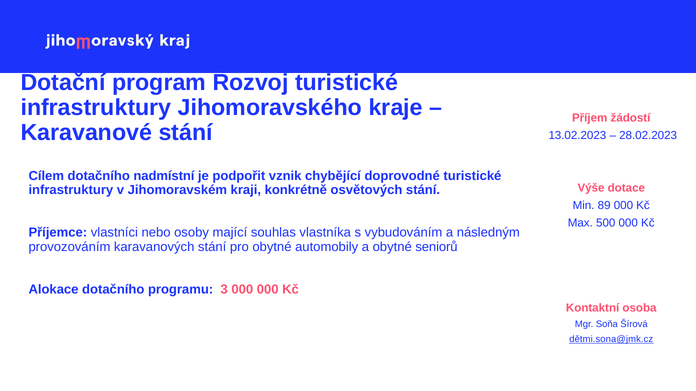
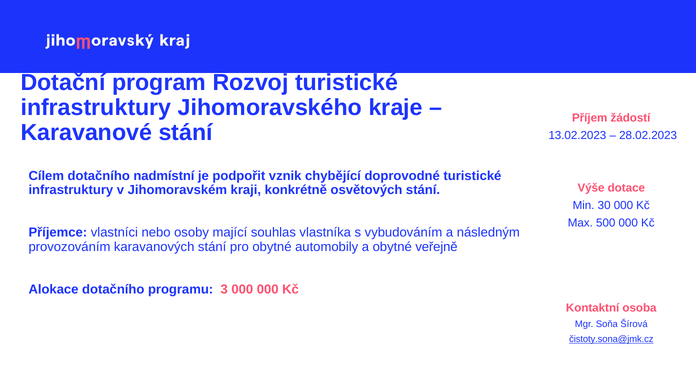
89: 89 -> 30
seniorů: seniorů -> veřejně
dětmi.sona@jmk.cz: dětmi.sona@jmk.cz -> čistoty.sona@jmk.cz
